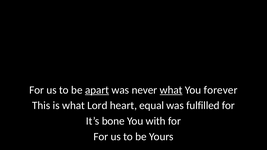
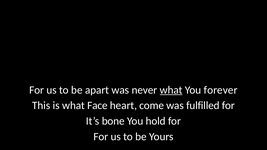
apart underline: present -> none
Lord: Lord -> Face
equal: equal -> come
with: with -> hold
